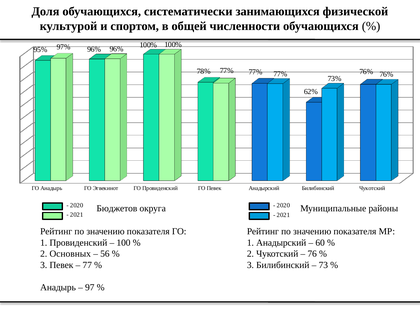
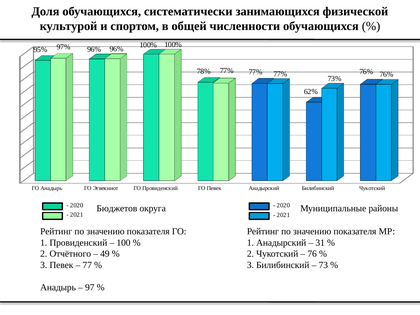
60: 60 -> 31
Основных: Основных -> Отчётного
56: 56 -> 49
